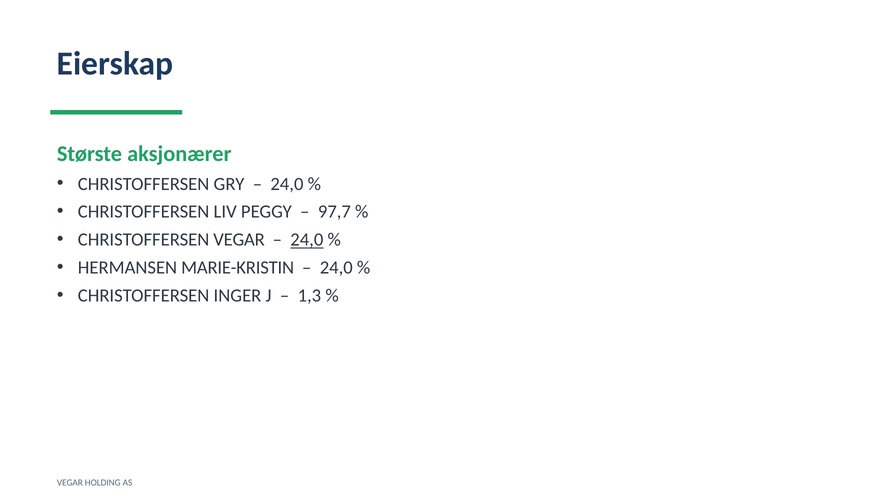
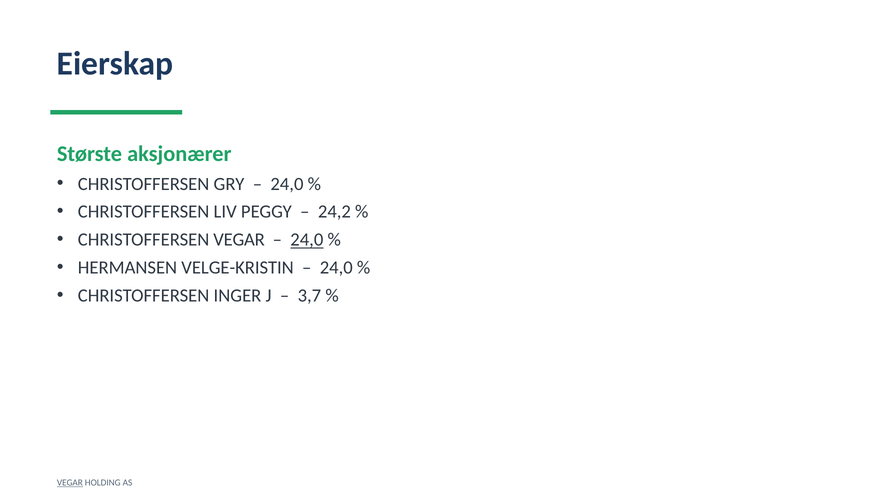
97,7: 97,7 -> 24,2
MARIE-KRISTIN: MARIE-KRISTIN -> VELGE-KRISTIN
1,3: 1,3 -> 3,7
VEGAR at (70, 483) underline: none -> present
